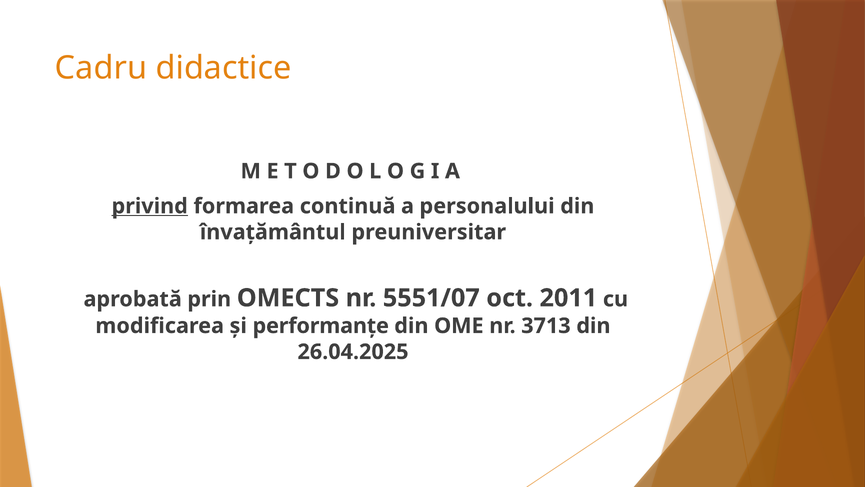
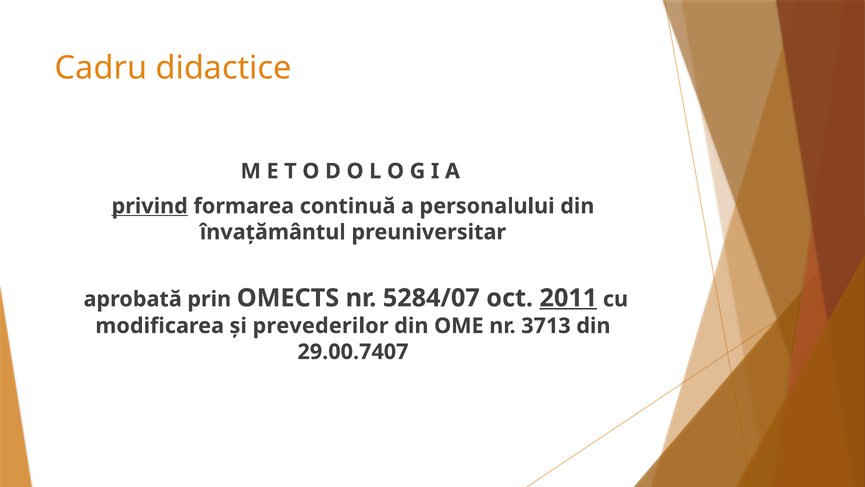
5551/07: 5551/07 -> 5284/07
2011 underline: none -> present
performanțe: performanțe -> prevederilor
26.04.2025: 26.04.2025 -> 29.00.7407
